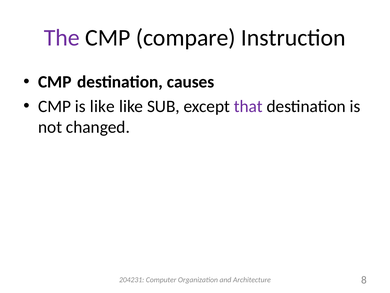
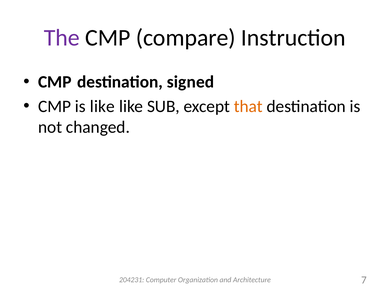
causes: causes -> signed
that colour: purple -> orange
8: 8 -> 7
